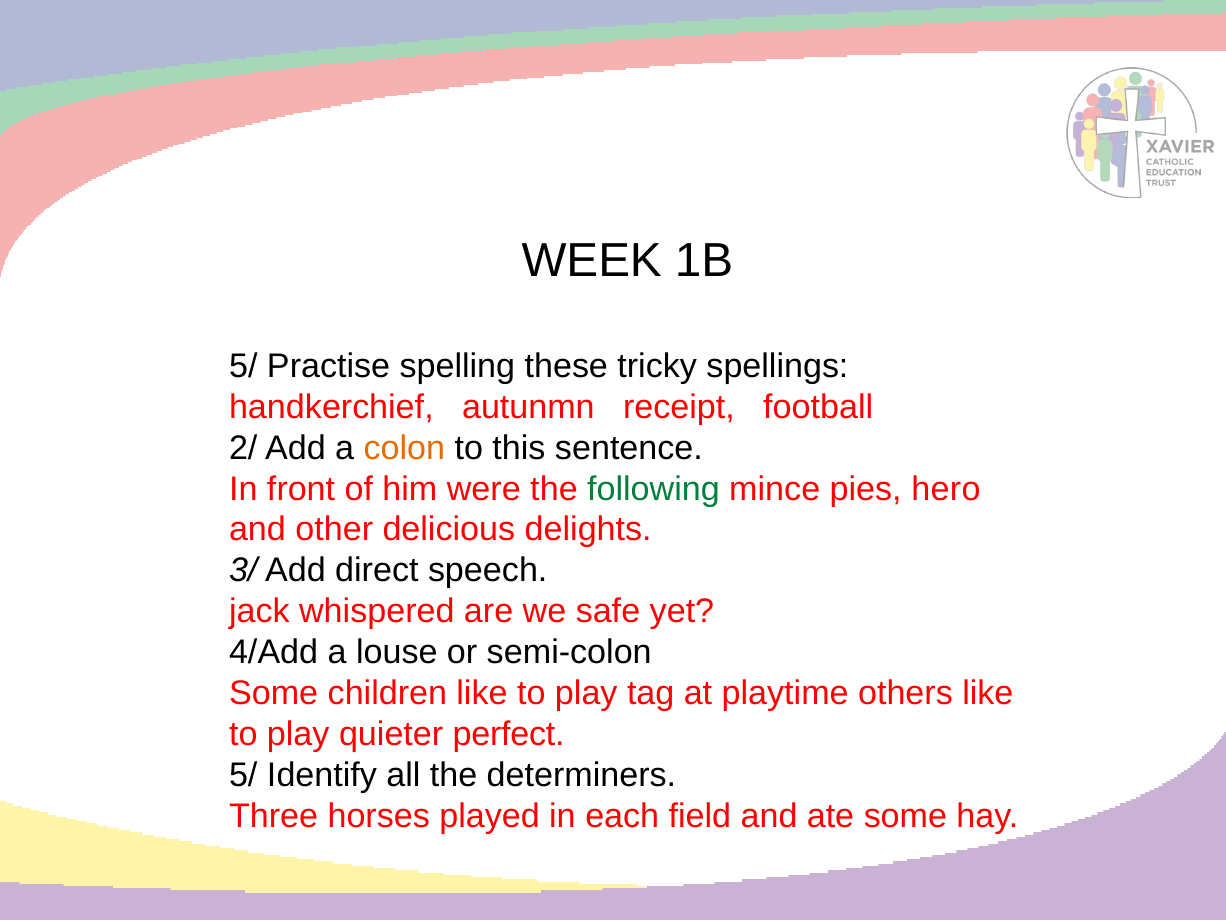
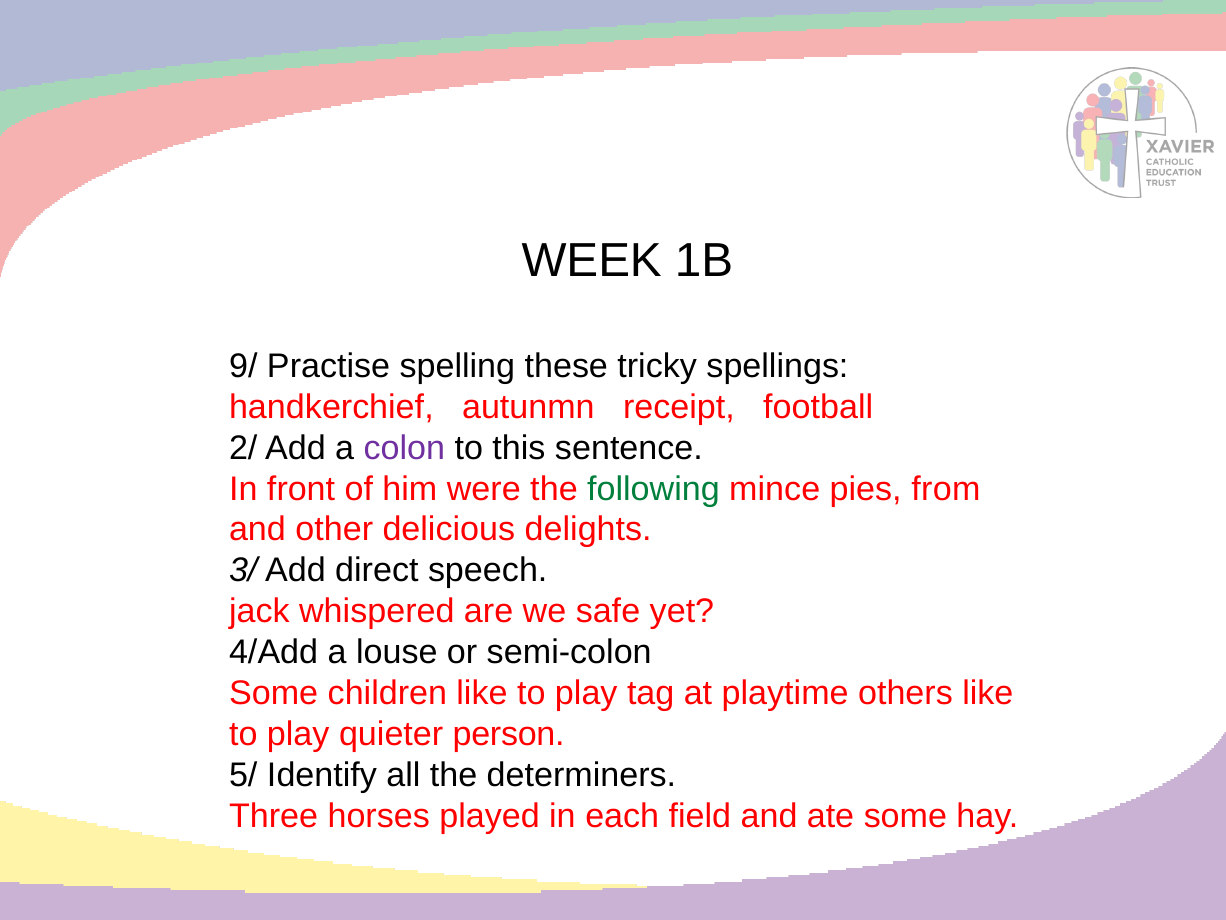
5/ at (243, 366): 5/ -> 9/
colon colour: orange -> purple
hero: hero -> from
perfect: perfect -> person
